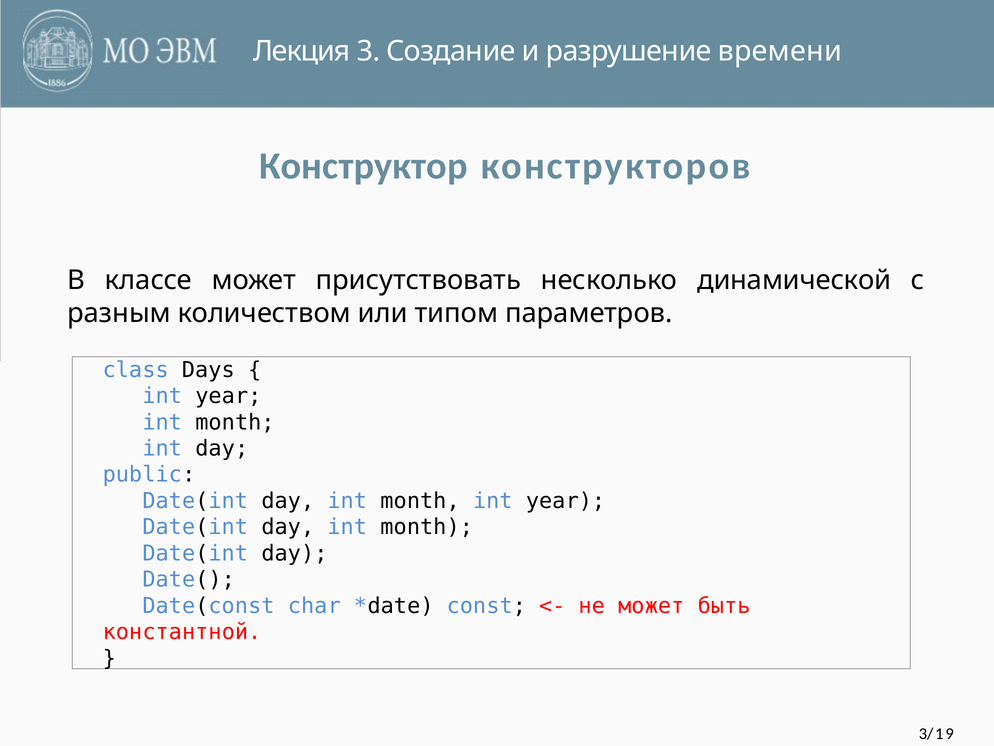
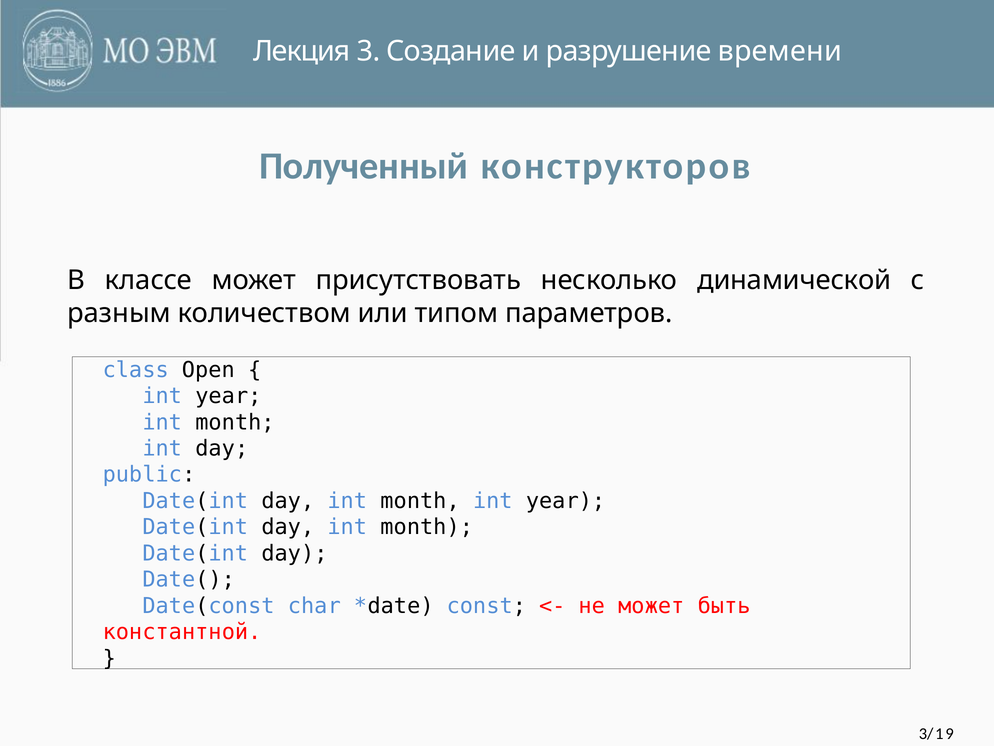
Конструктор: Конструктор -> Полученный
Days: Days -> Open
